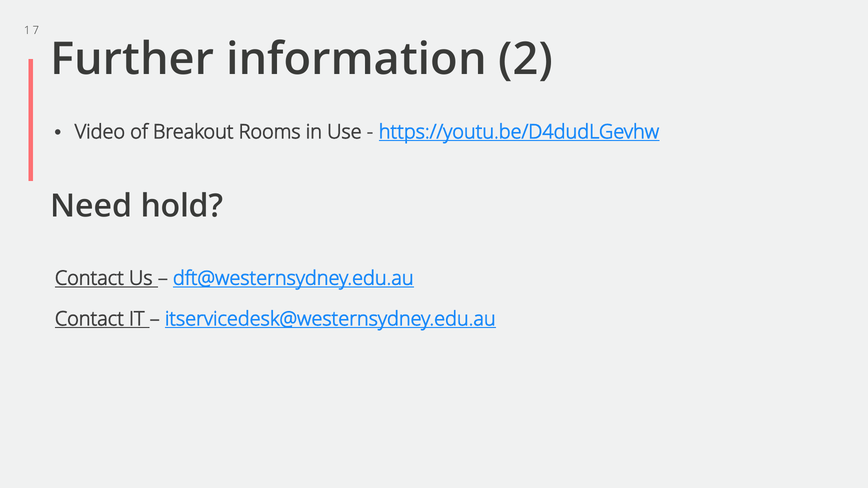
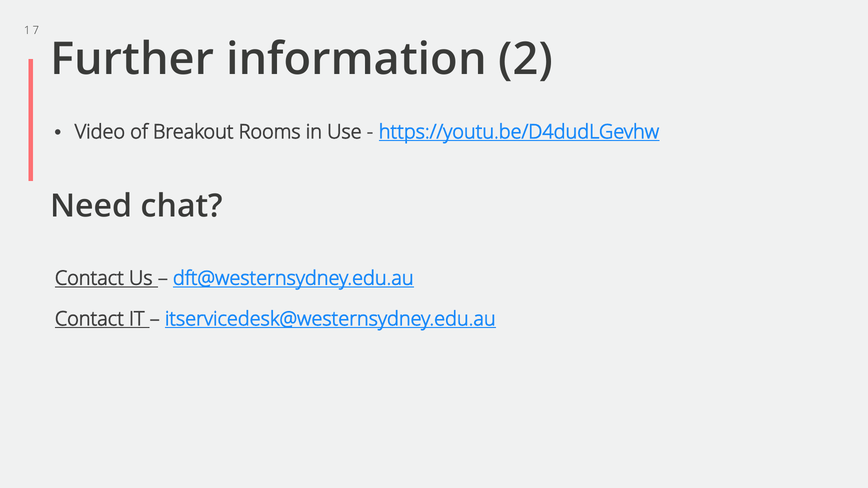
hold: hold -> chat
